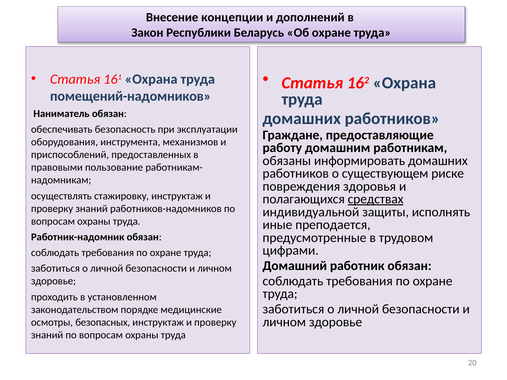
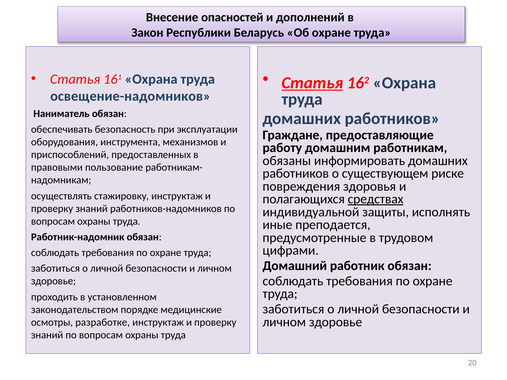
концепции: концепции -> опасностей
Статья at (312, 83) underline: none -> present
помещений-надомников: помещений-надомников -> освещение-надомников
безопасных: безопасных -> разработке
